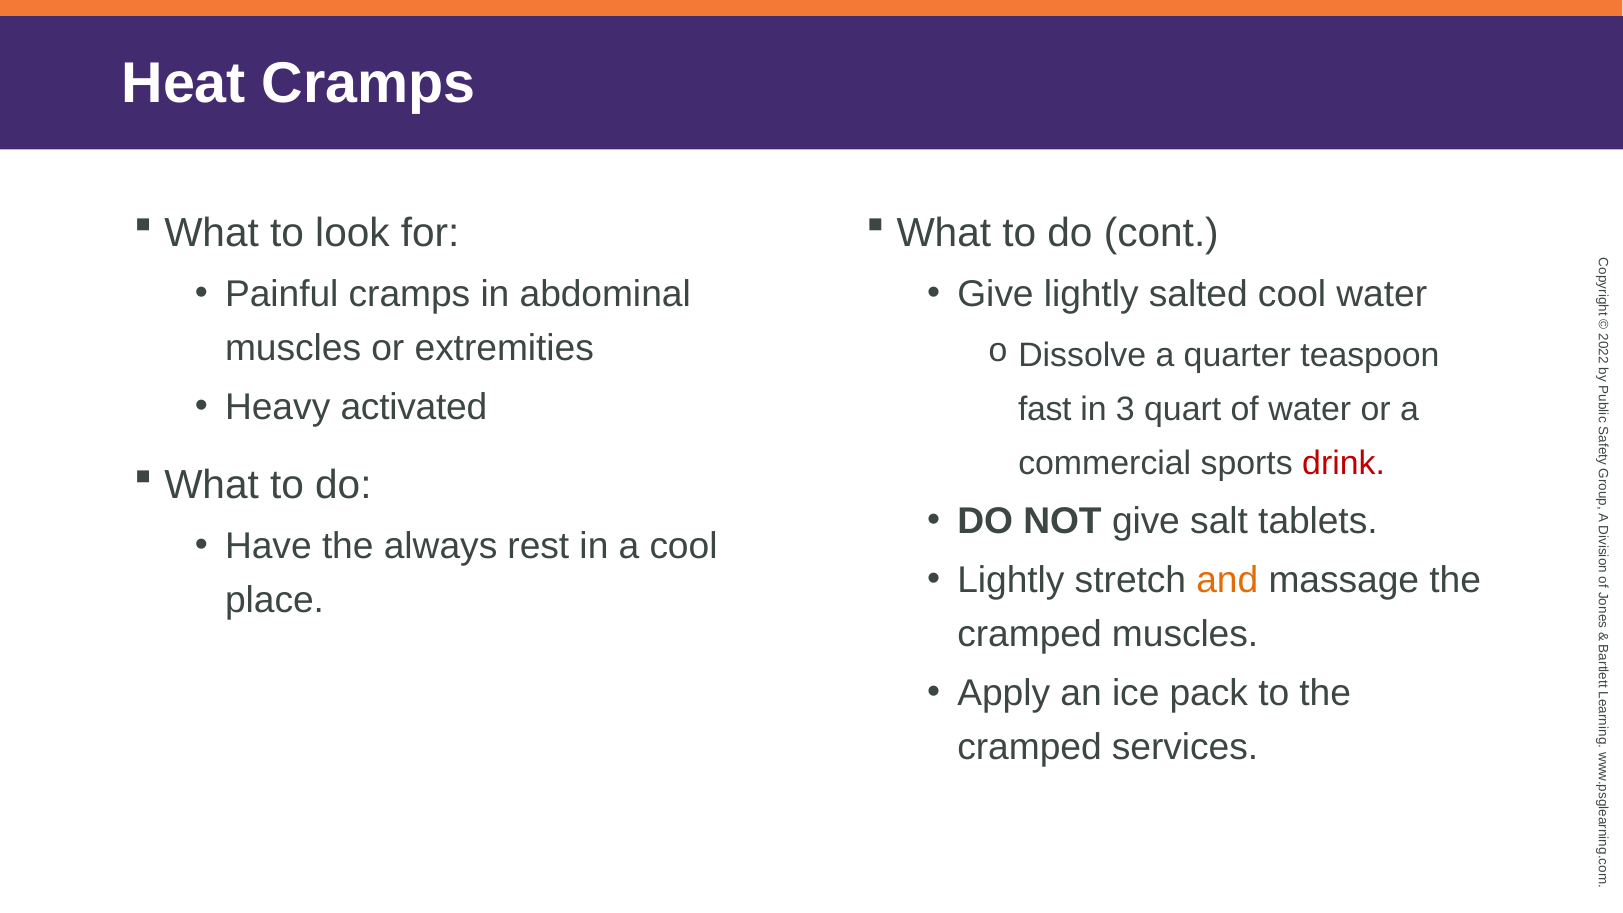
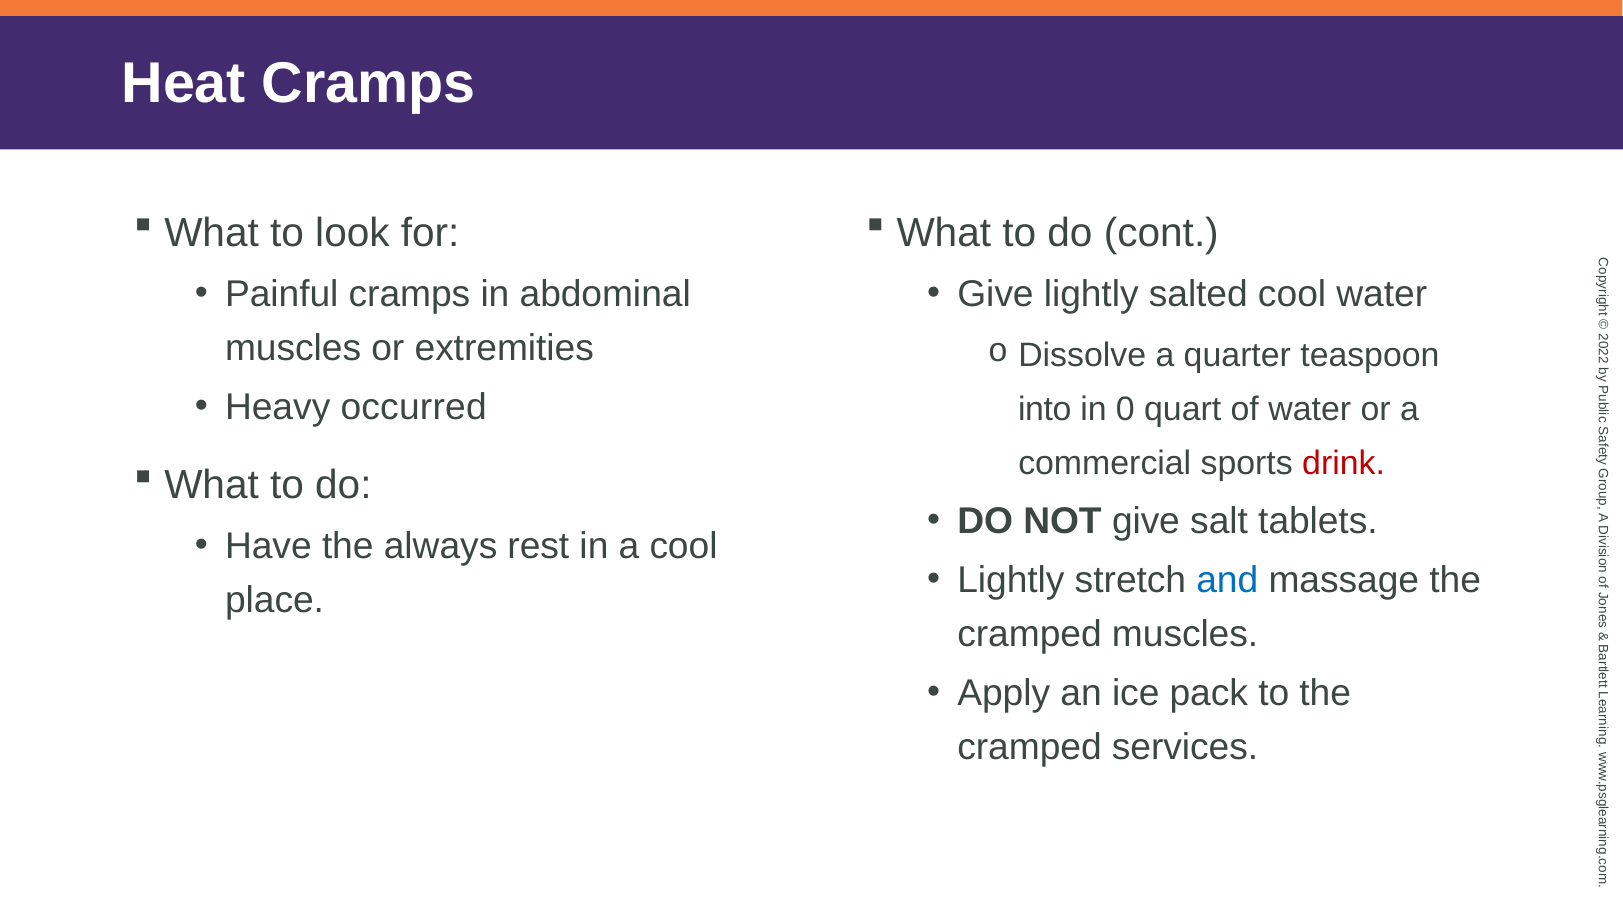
activated: activated -> occurred
fast: fast -> into
in 3: 3 -> 0
and colour: orange -> blue
